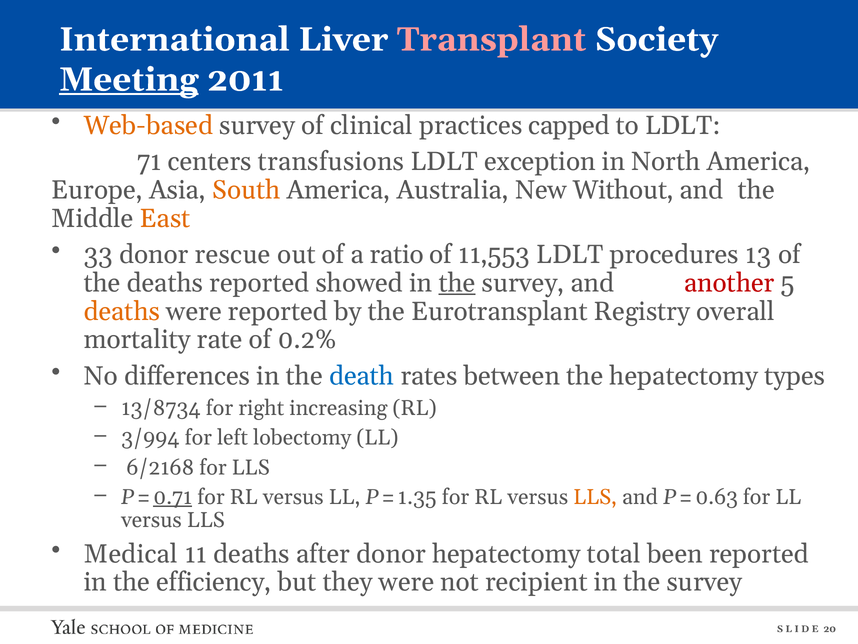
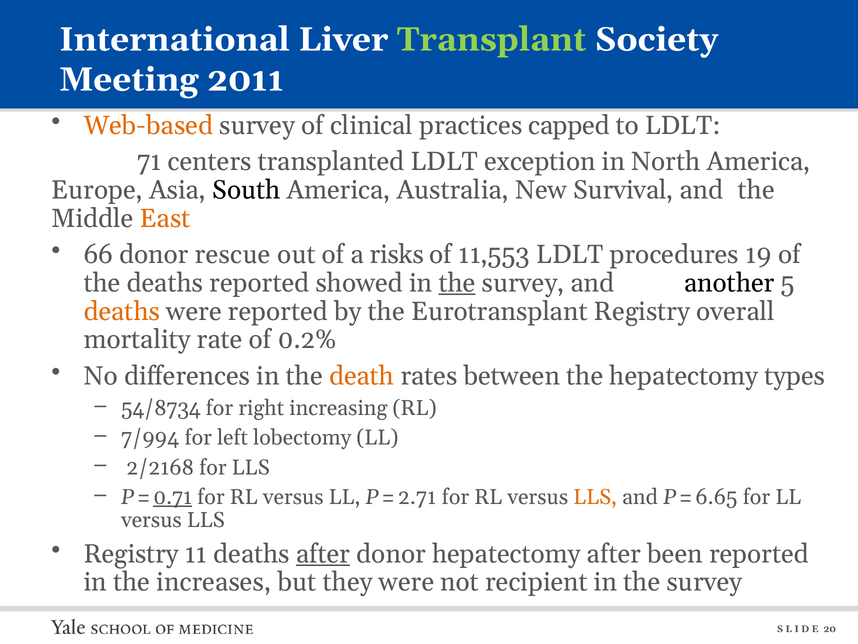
Transplant colour: pink -> light green
Meeting underline: present -> none
transfusions: transfusions -> transplanted
South colour: orange -> black
Without: Without -> Survival
33: 33 -> 66
ratio: ratio -> risks
13: 13 -> 19
another colour: red -> black
death colour: blue -> orange
13/8734: 13/8734 -> 54/8734
3/994: 3/994 -> 7/994
6/2168: 6/2168 -> 2/2168
1.35: 1.35 -> 2.71
0.63: 0.63 -> 6.65
Medical at (131, 553): Medical -> Registry
after at (323, 553) underline: none -> present
hepatectomy total: total -> after
efficiency: efficiency -> increases
